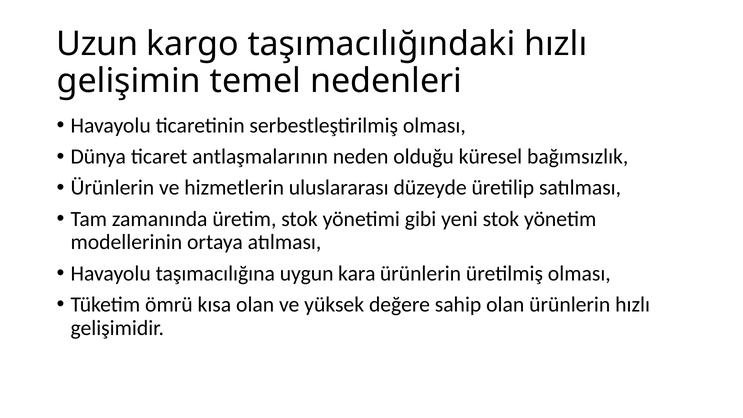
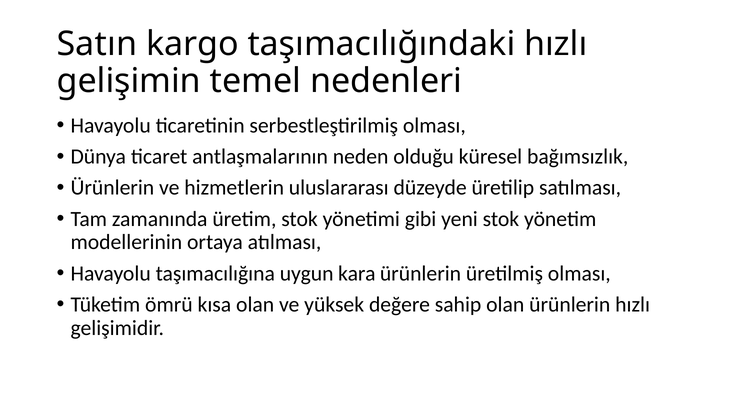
Uzun: Uzun -> Satın
